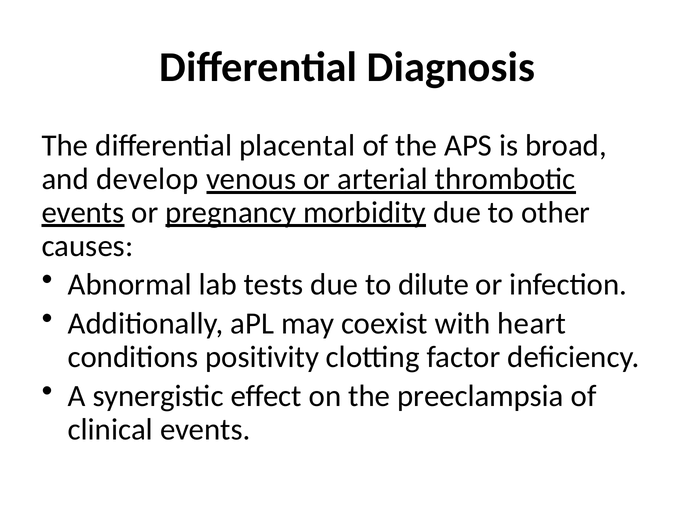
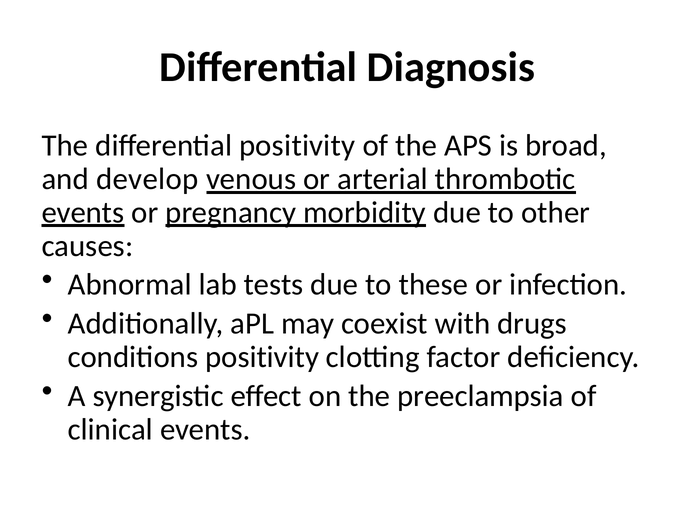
differential placental: placental -> positivity
dilute: dilute -> these
heart: heart -> drugs
